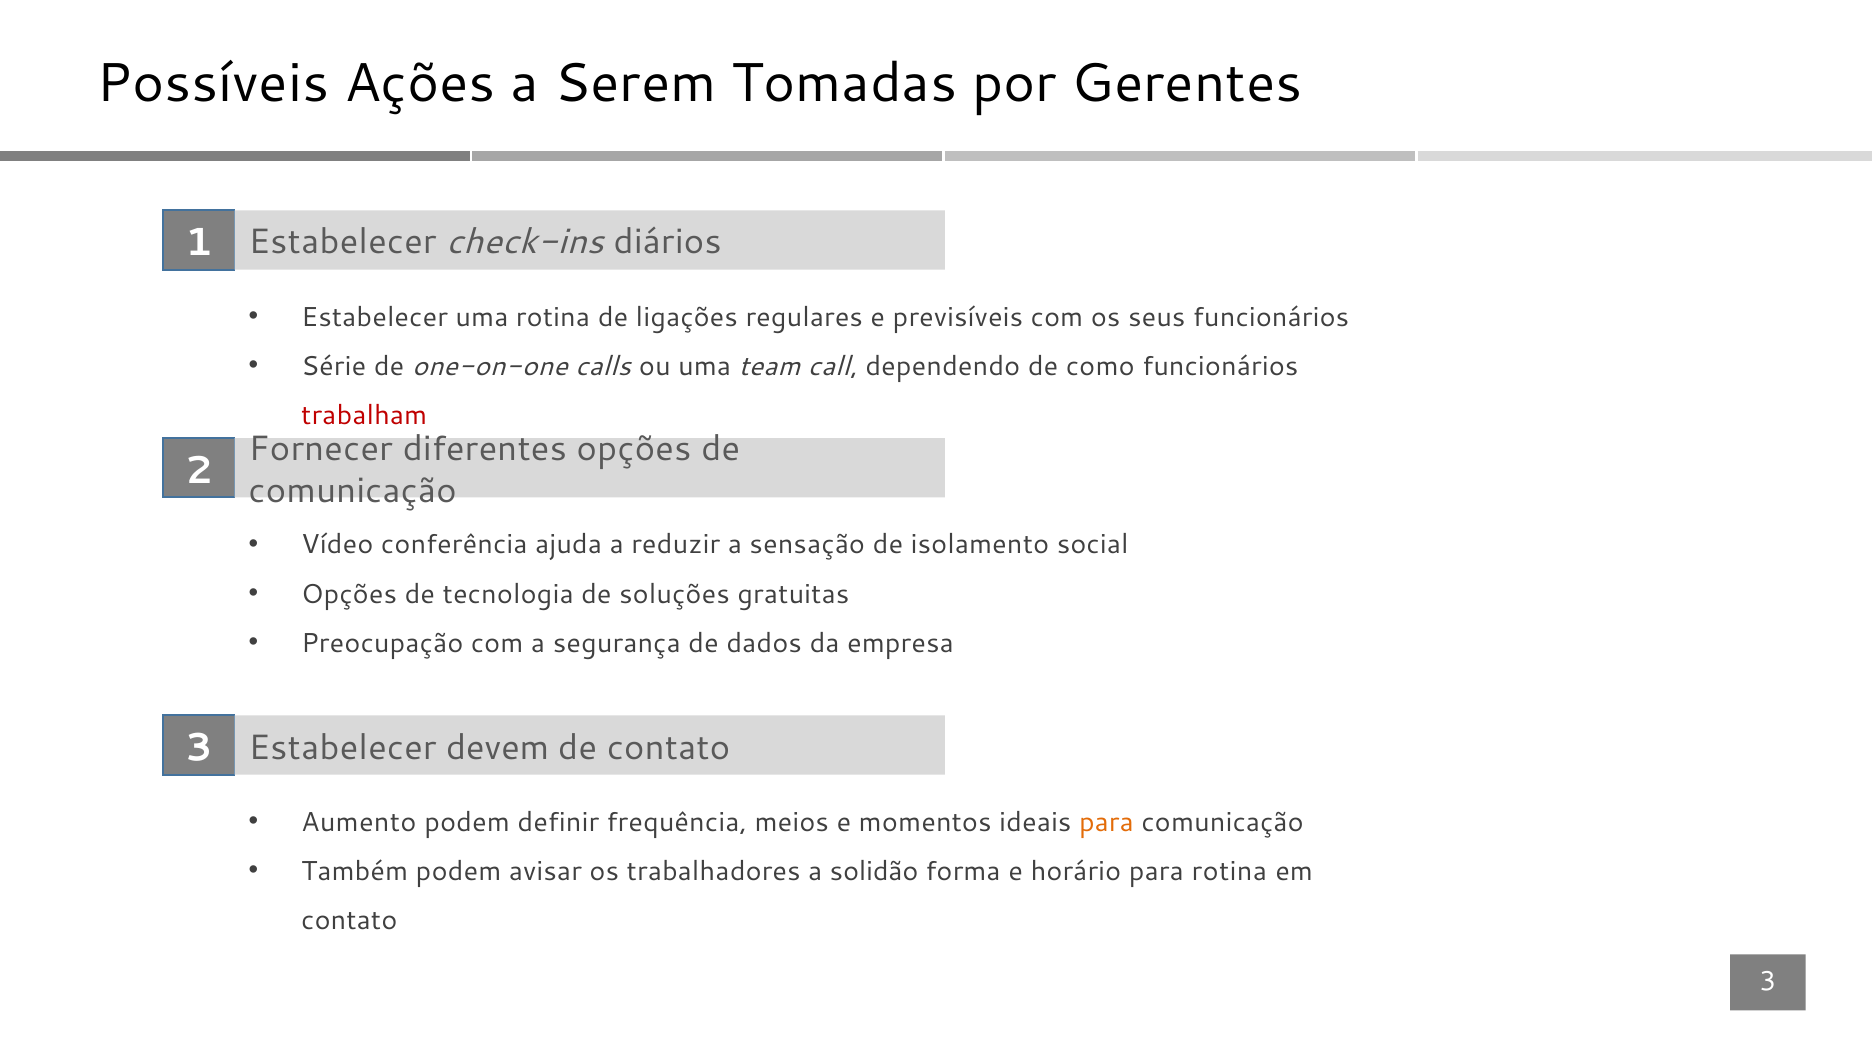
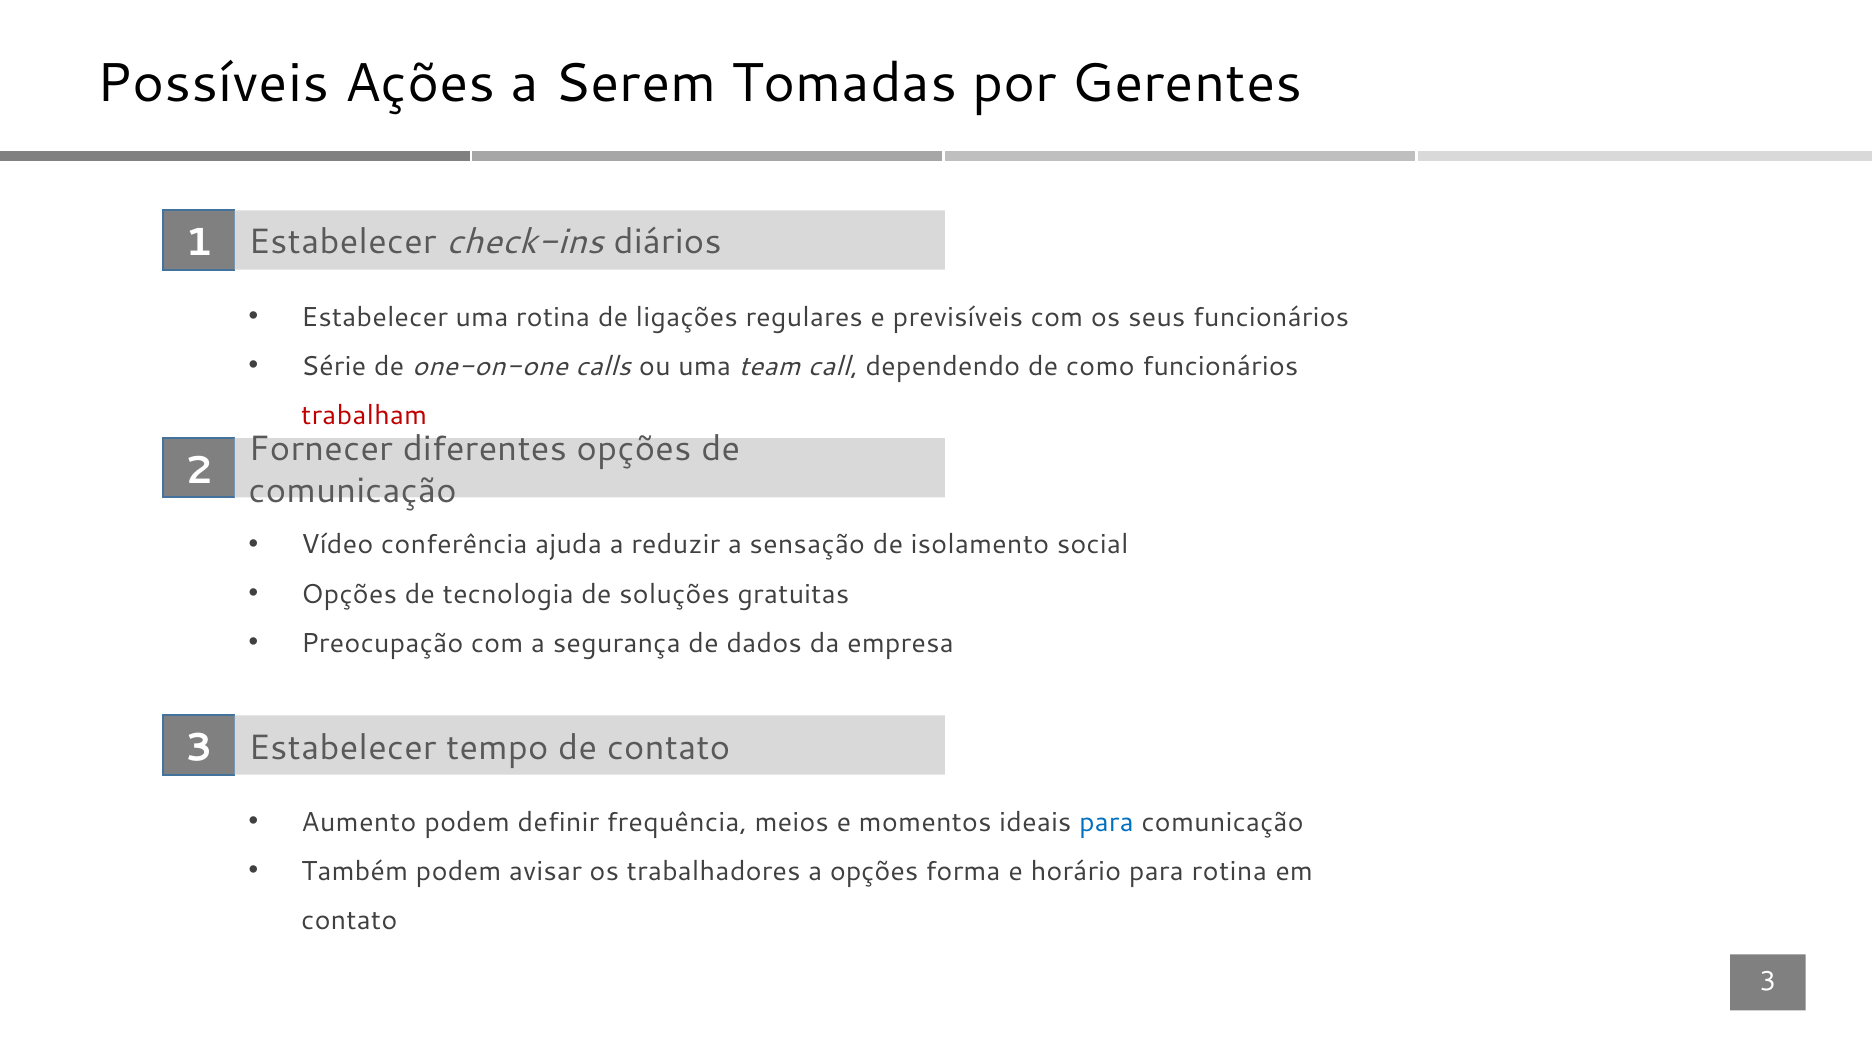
devem: devem -> tempo
para at (1106, 822) colour: orange -> blue
a solidão: solidão -> opções
